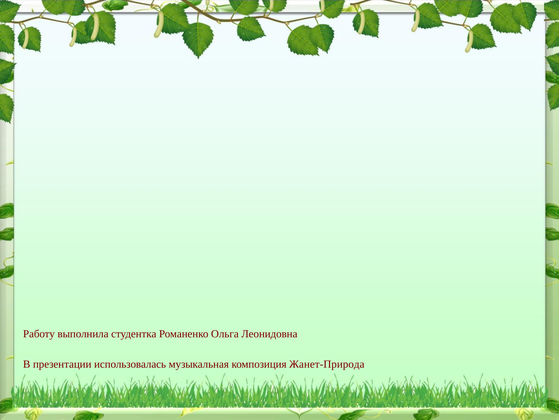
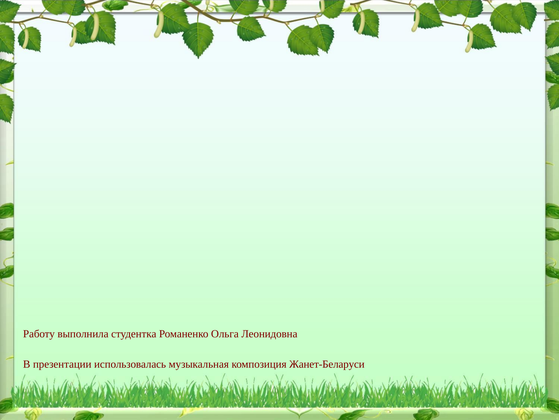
Жанет-Природа: Жанет-Природа -> Жанет-Беларуси
